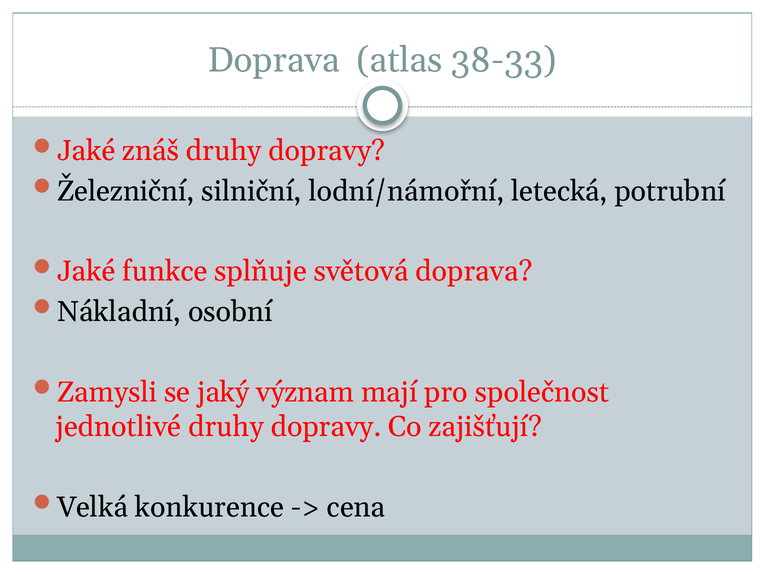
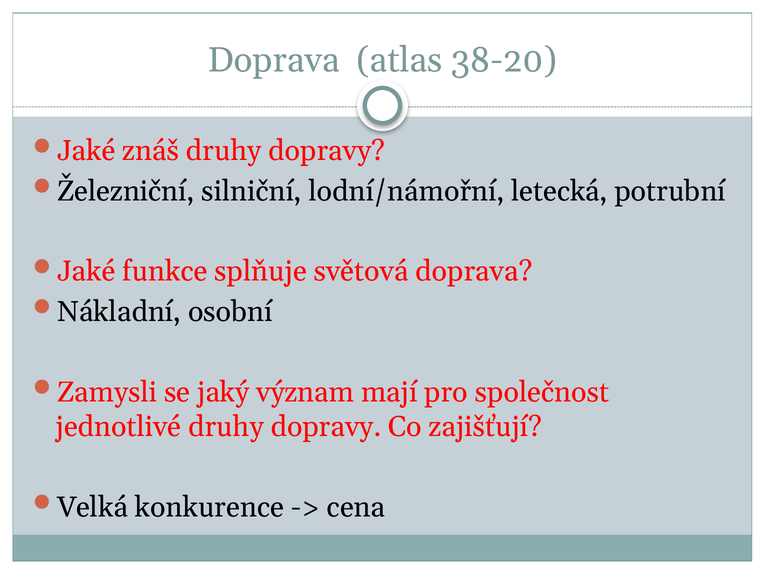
38-33: 38-33 -> 38-20
